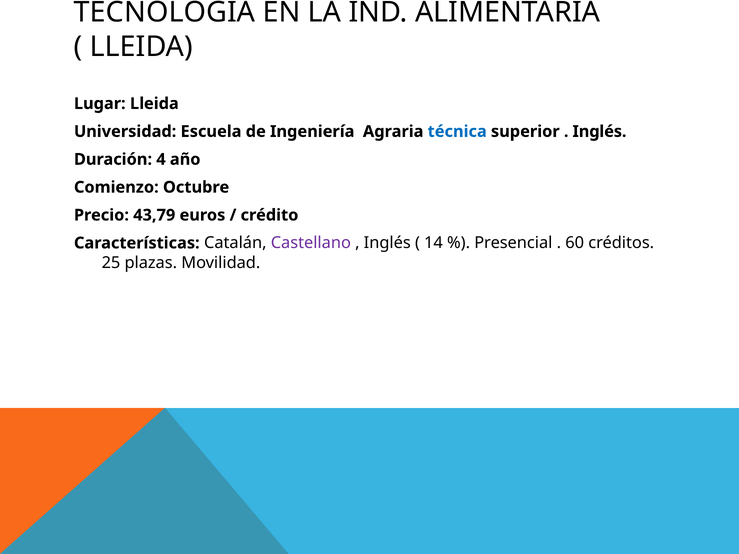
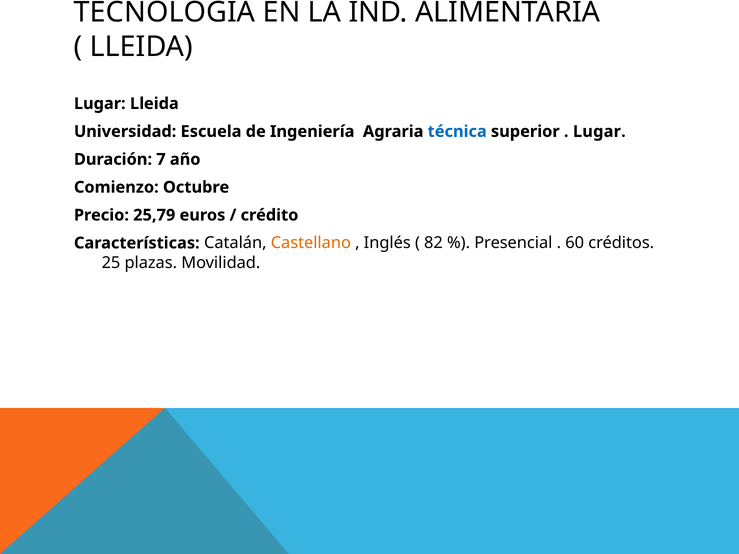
Inglés at (599, 132): Inglés -> Lugar
4: 4 -> 7
43,79: 43,79 -> 25,79
Castellano colour: purple -> orange
14: 14 -> 82
